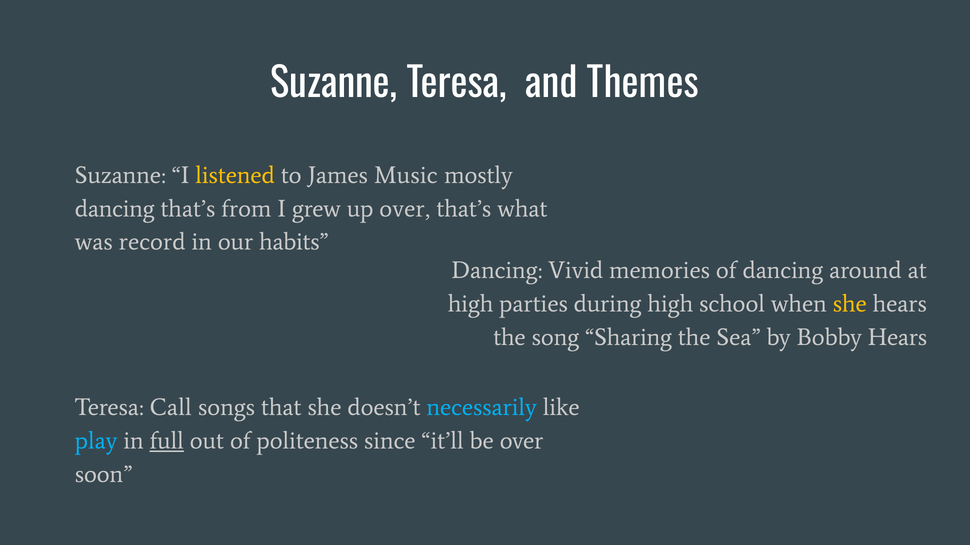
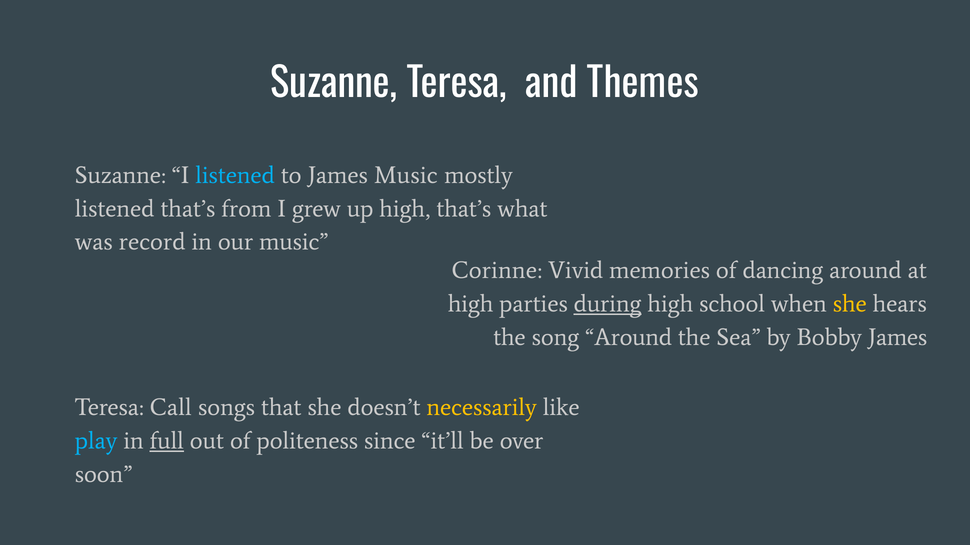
listened at (235, 175) colour: yellow -> light blue
dancing at (115, 209): dancing -> listened
up over: over -> high
our habits: habits -> music
Dancing at (497, 271): Dancing -> Corinne
during underline: none -> present
song Sharing: Sharing -> Around
Bobby Hears: Hears -> James
necessarily colour: light blue -> yellow
